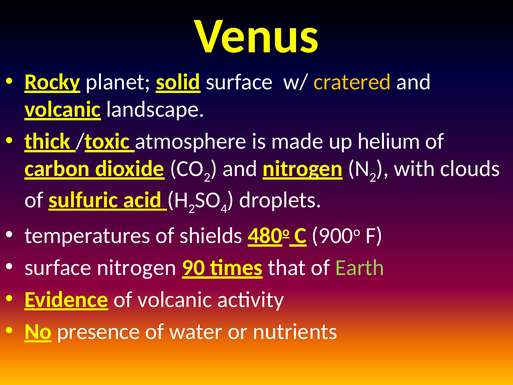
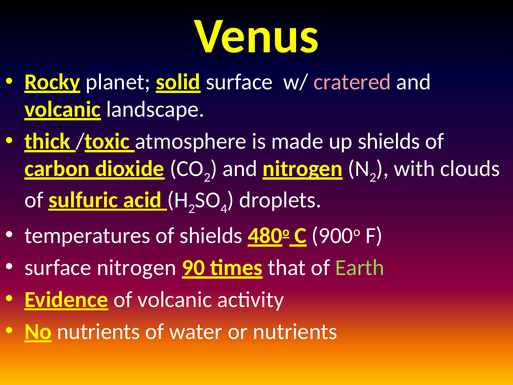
cratered colour: yellow -> pink
up helium: helium -> shields
presence at (98, 331): presence -> nutrients
